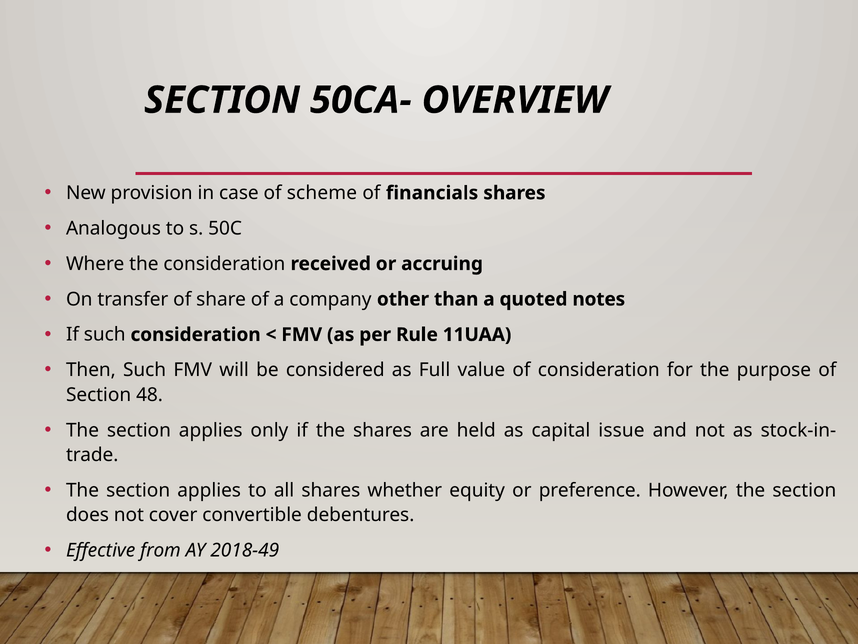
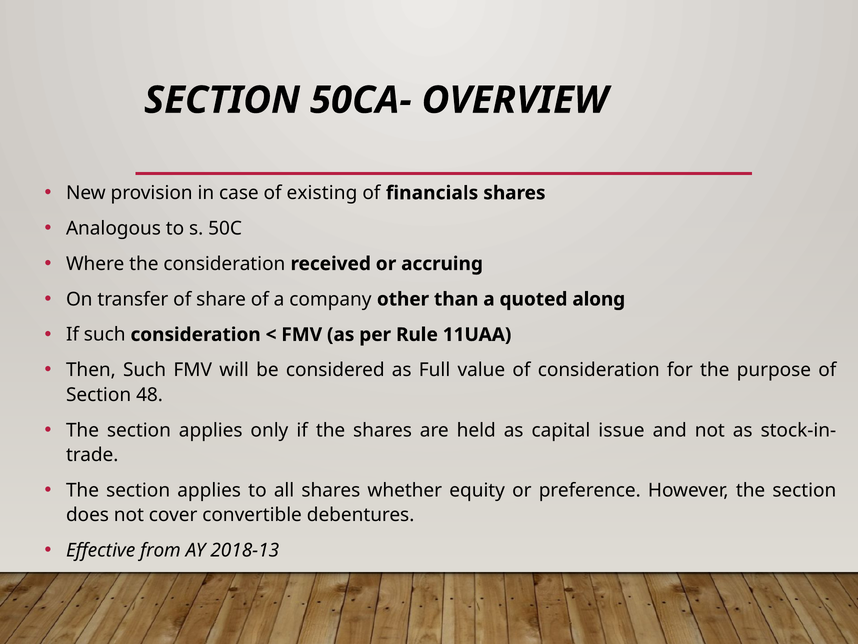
scheme: scheme -> existing
notes: notes -> along
2018-49: 2018-49 -> 2018-13
